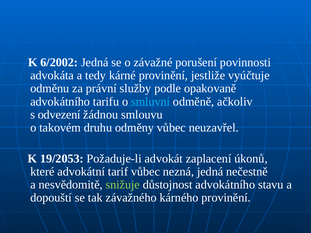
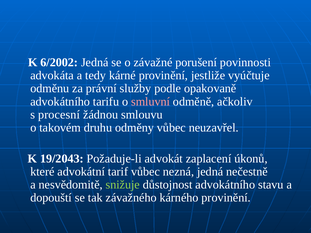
smluvní colour: light blue -> pink
odvezení: odvezení -> procesní
19/2053: 19/2053 -> 19/2043
